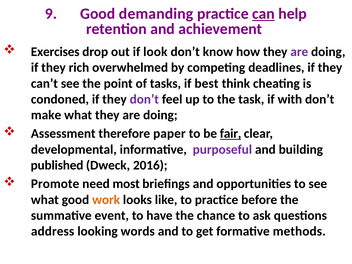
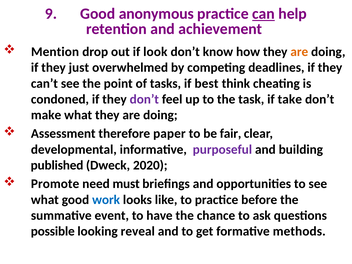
demanding: demanding -> anonymous
Exercises: Exercises -> Mention
are at (299, 52) colour: purple -> orange
rich: rich -> just
with: with -> take
fair underline: present -> none
2016: 2016 -> 2020
most: most -> must
work colour: orange -> blue
address: address -> possible
words: words -> reveal
